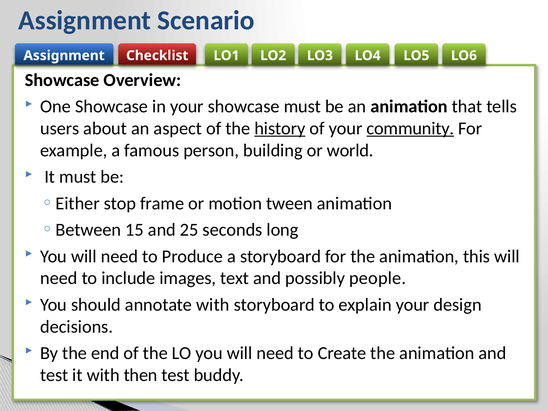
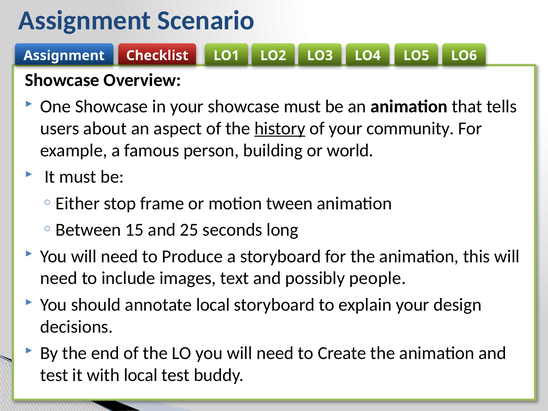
community underline: present -> none
annotate with: with -> local
with then: then -> local
